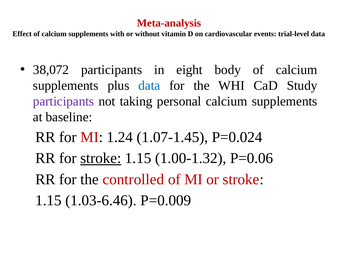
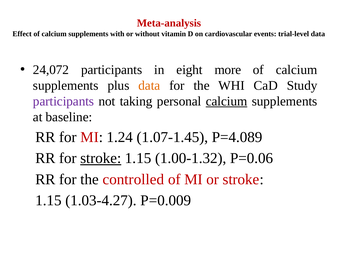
38,072: 38,072 -> 24,072
body: body -> more
data at (149, 85) colour: blue -> orange
calcium at (227, 101) underline: none -> present
P=0.024: P=0.024 -> P=4.089
1.03-6.46: 1.03-6.46 -> 1.03-4.27
